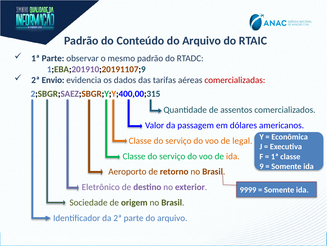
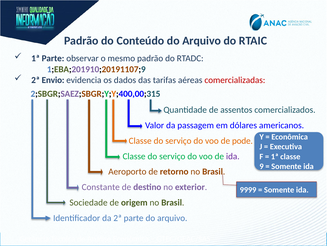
legal: legal -> pode
ida at (233, 156) colour: orange -> purple
Eletrônico: Eletrônico -> Constante
